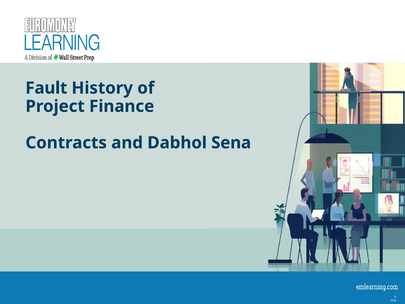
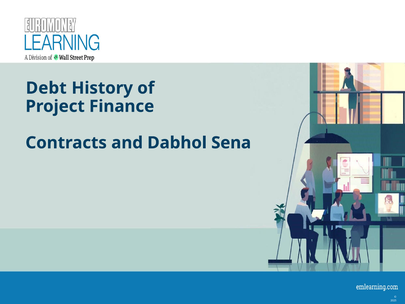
Fault: Fault -> Debt
